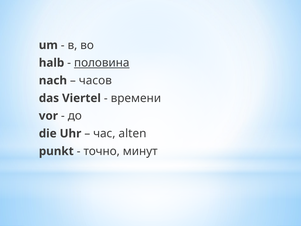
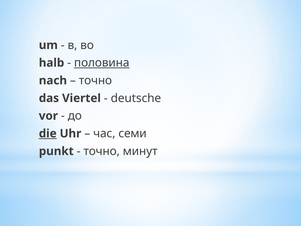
часов at (95, 80): часов -> точно
времени: времени -> deutsche
die underline: none -> present
alten: alten -> семи
